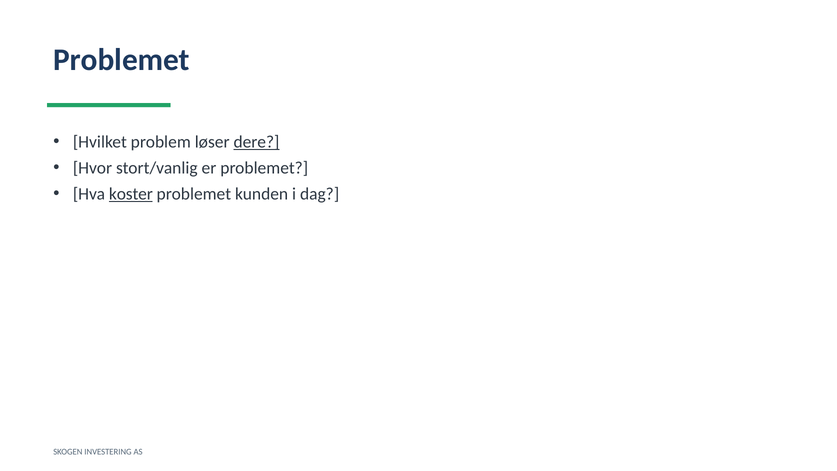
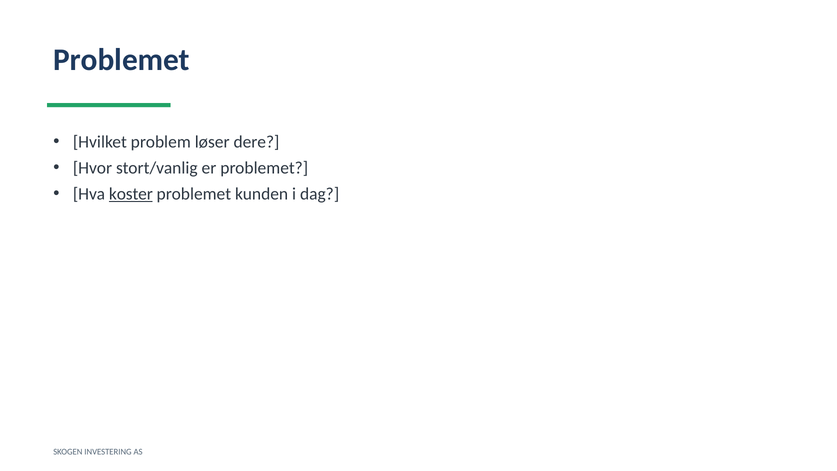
dere underline: present -> none
